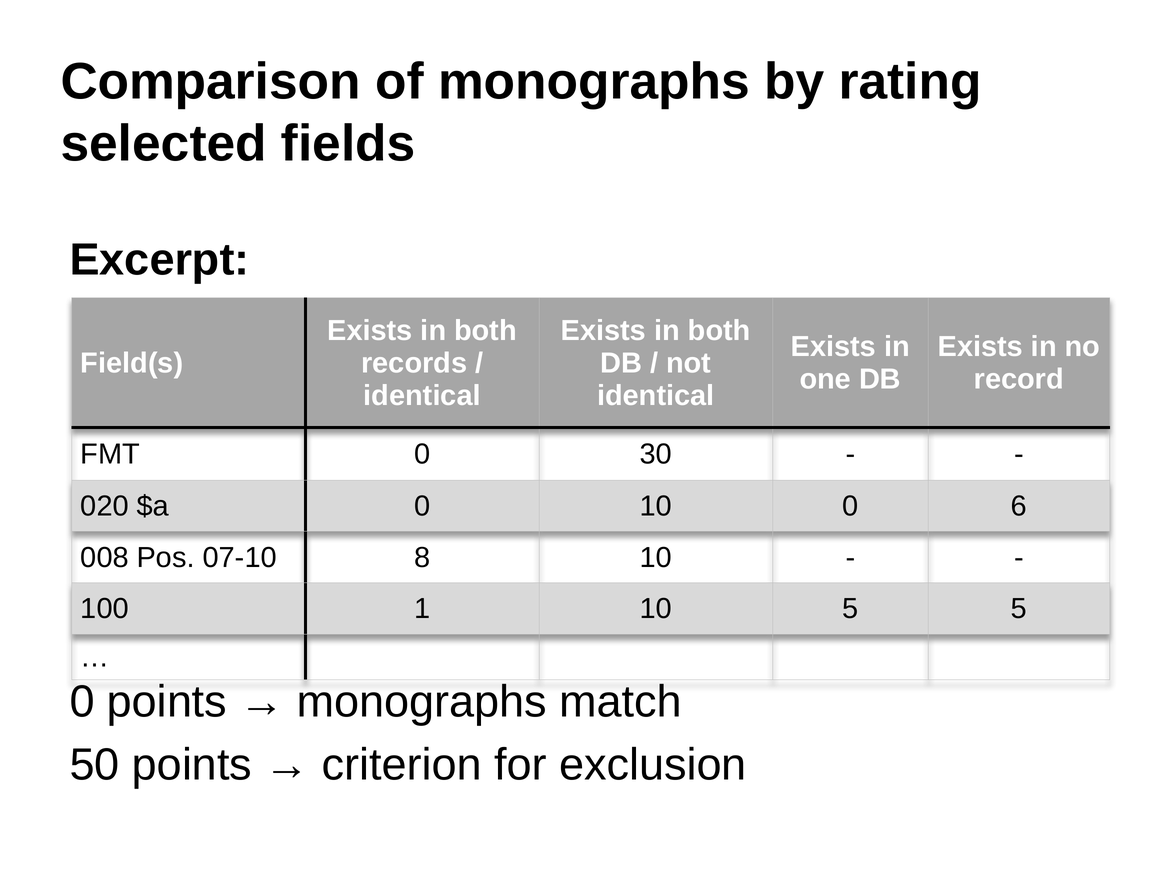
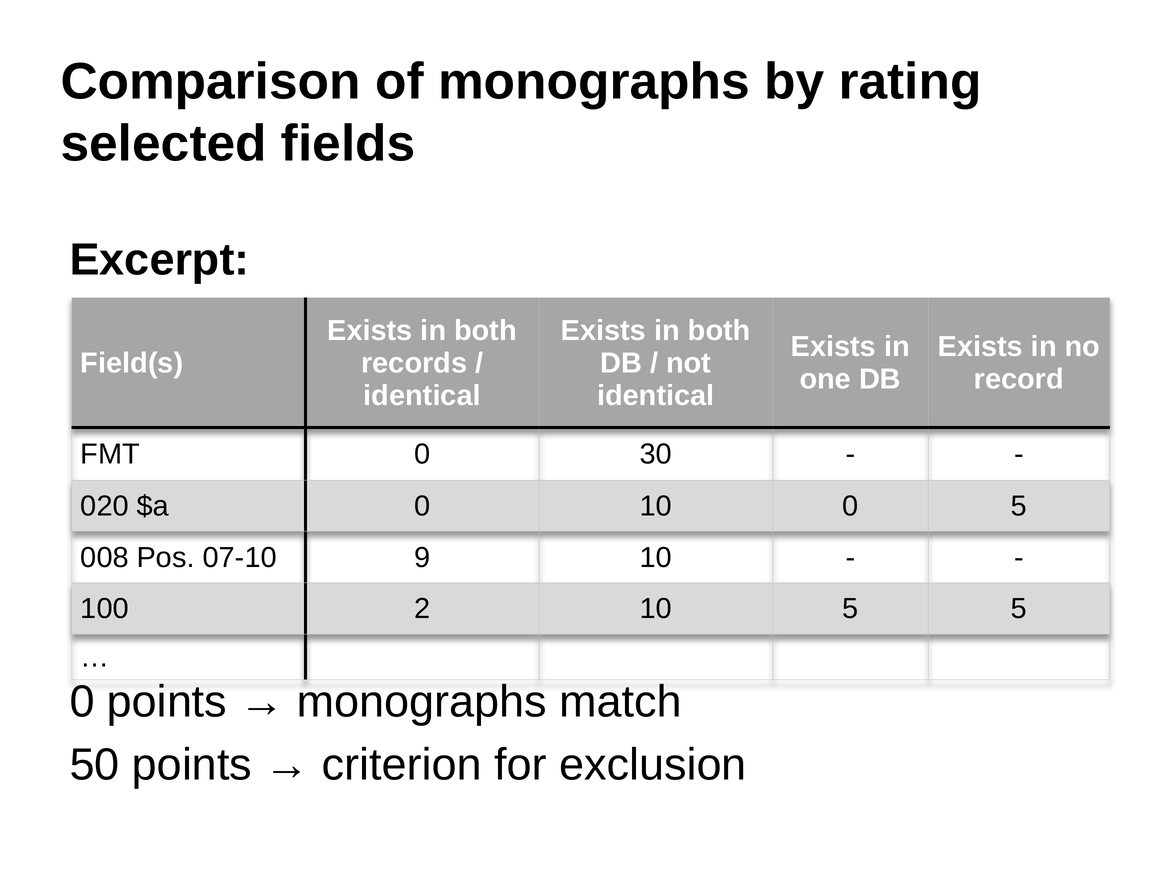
0 6: 6 -> 5
8: 8 -> 9
1: 1 -> 2
